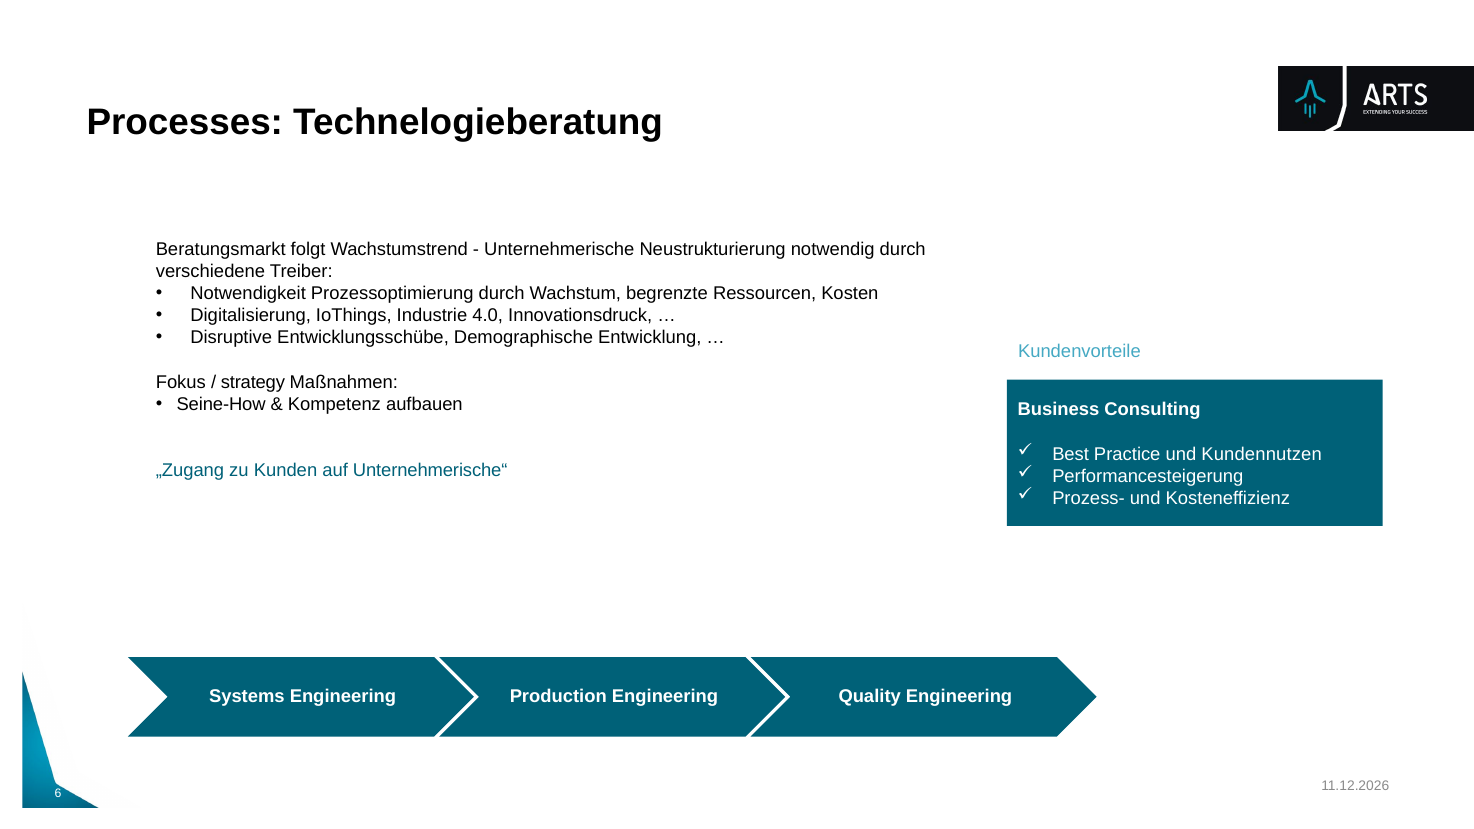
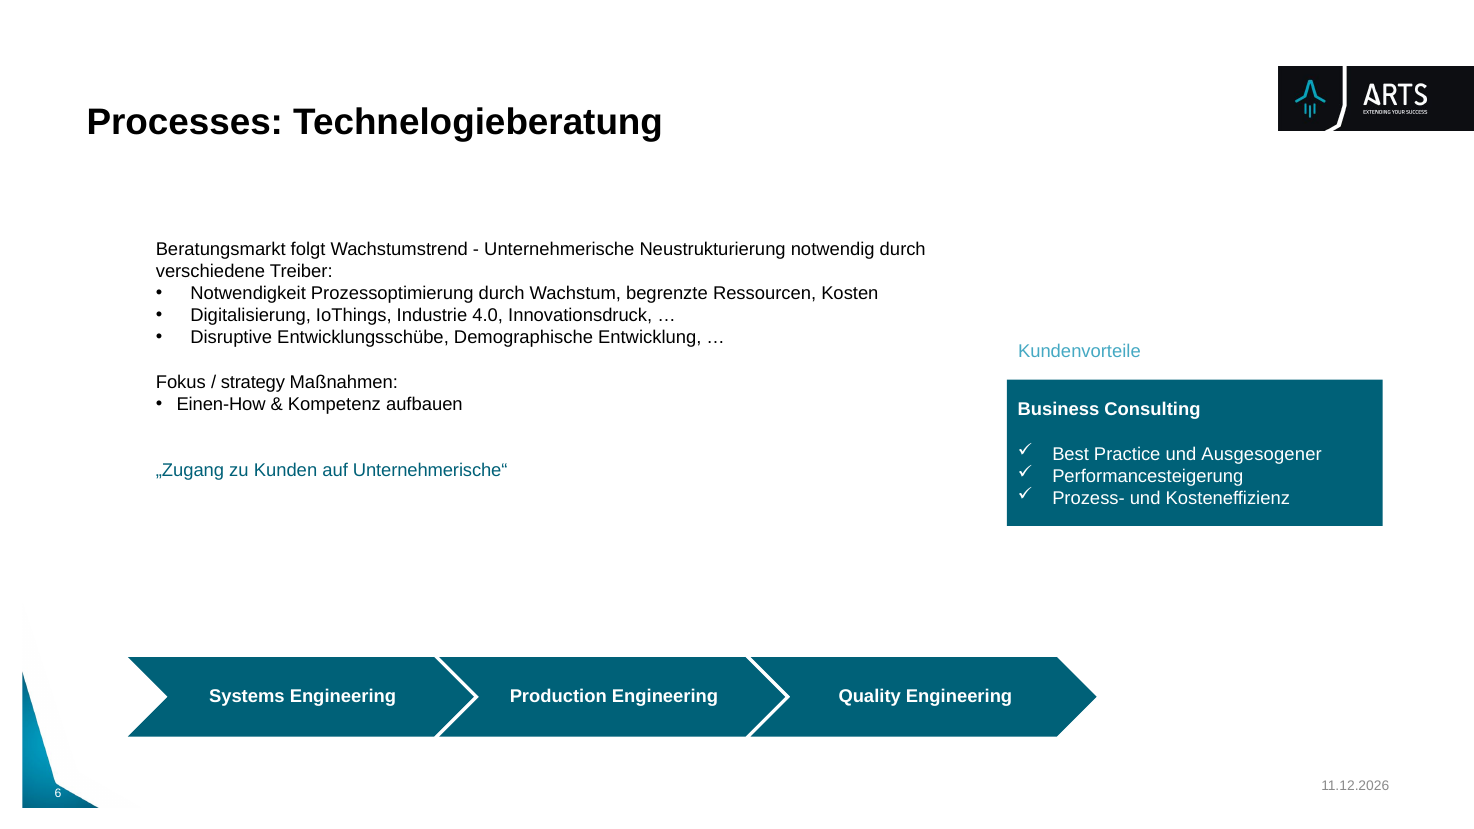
Seine-How: Seine-How -> Einen-How
Kundennutzen: Kundennutzen -> Ausgesogener
